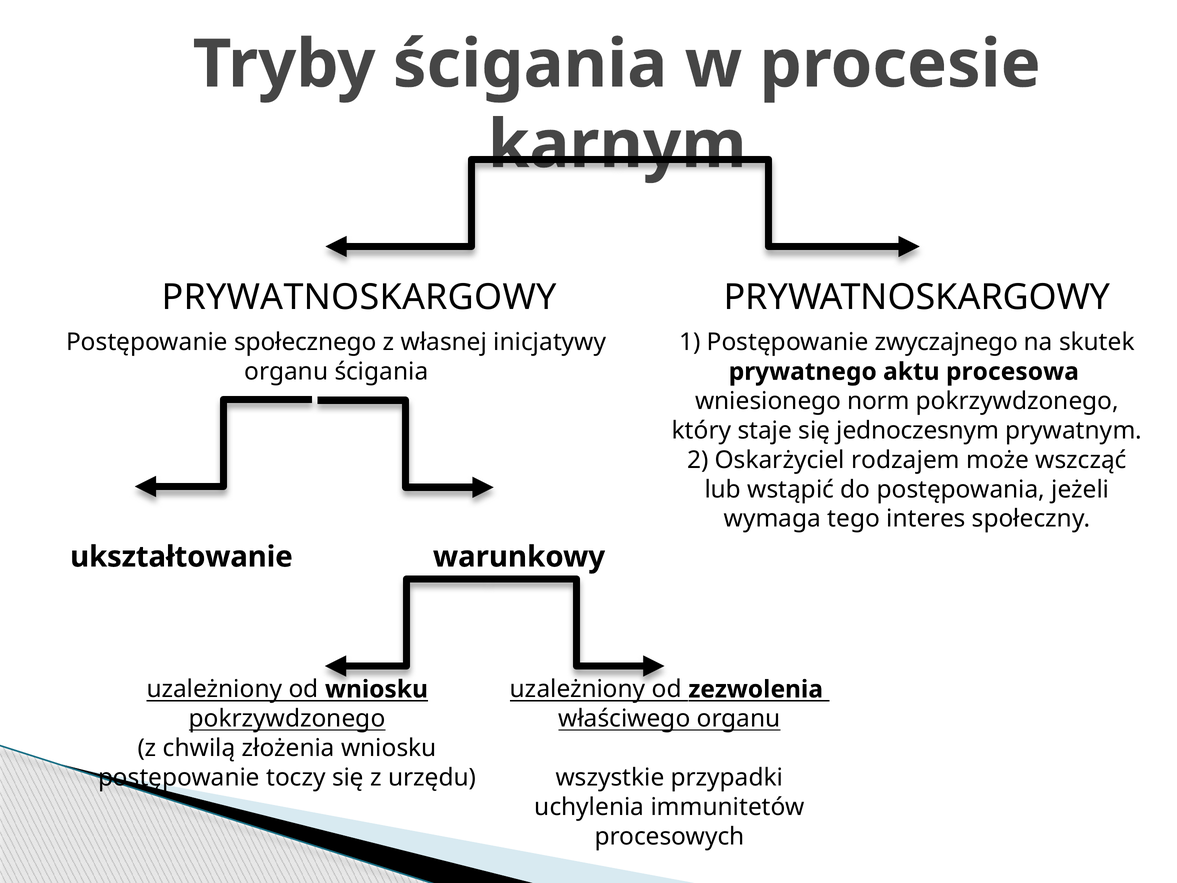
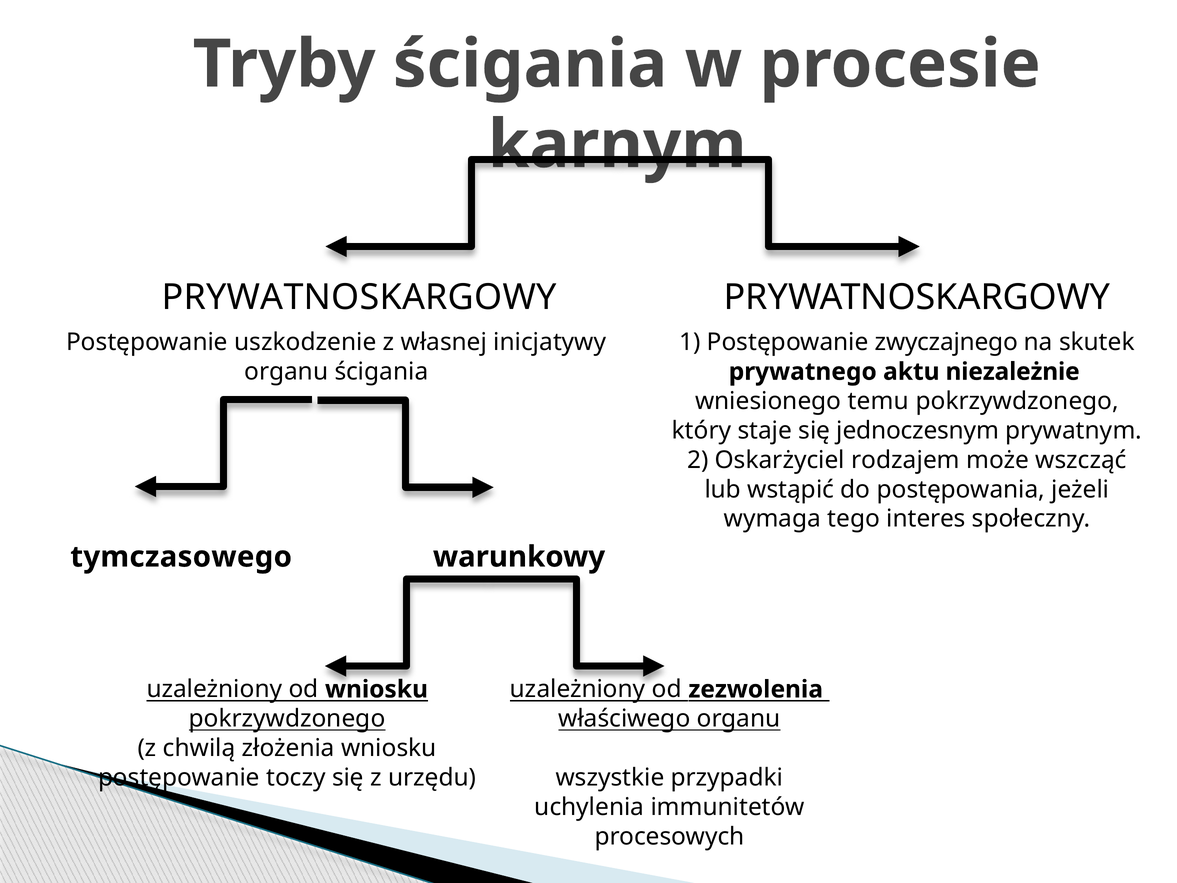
społecznego: społecznego -> uszkodzenie
procesowa: procesowa -> niezależnie
norm: norm -> temu
ukształtowanie: ukształtowanie -> tymczasowego
